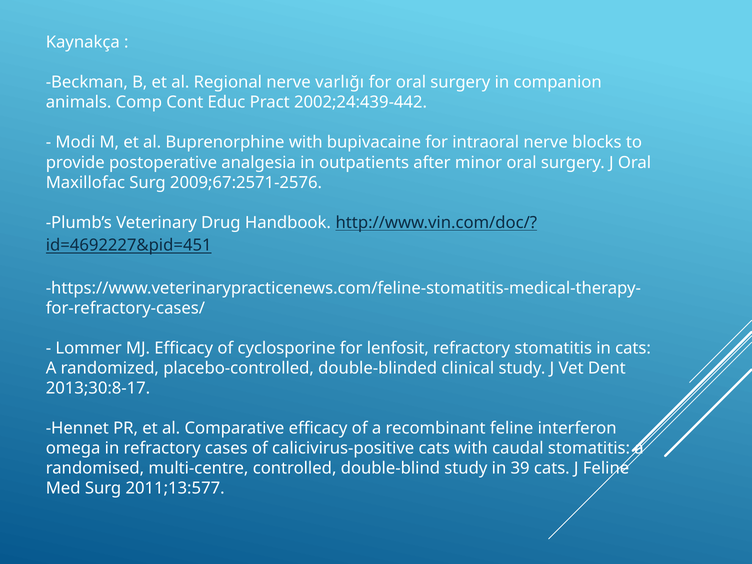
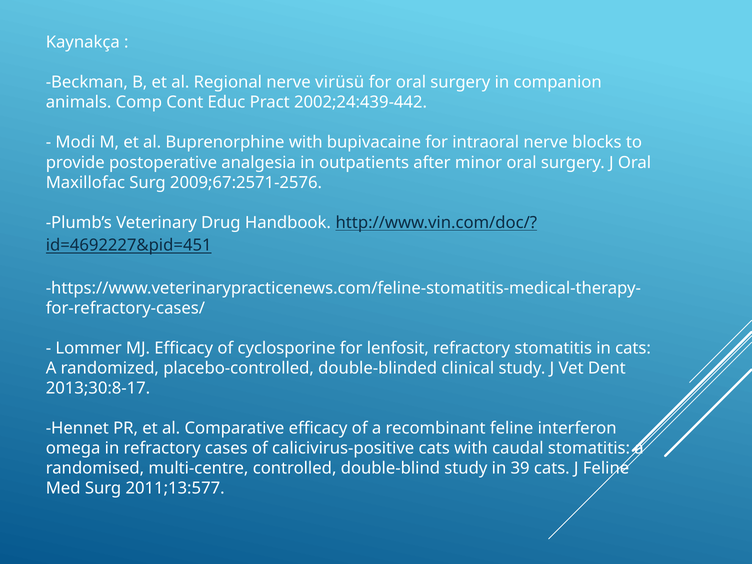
varlığı: varlığı -> virüsü
